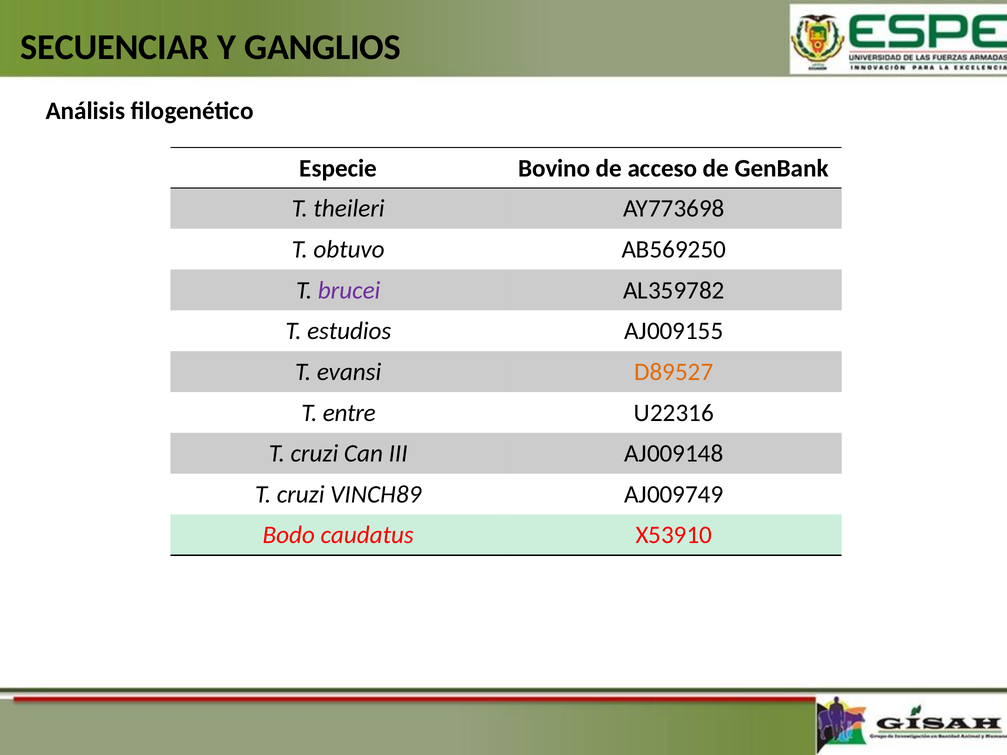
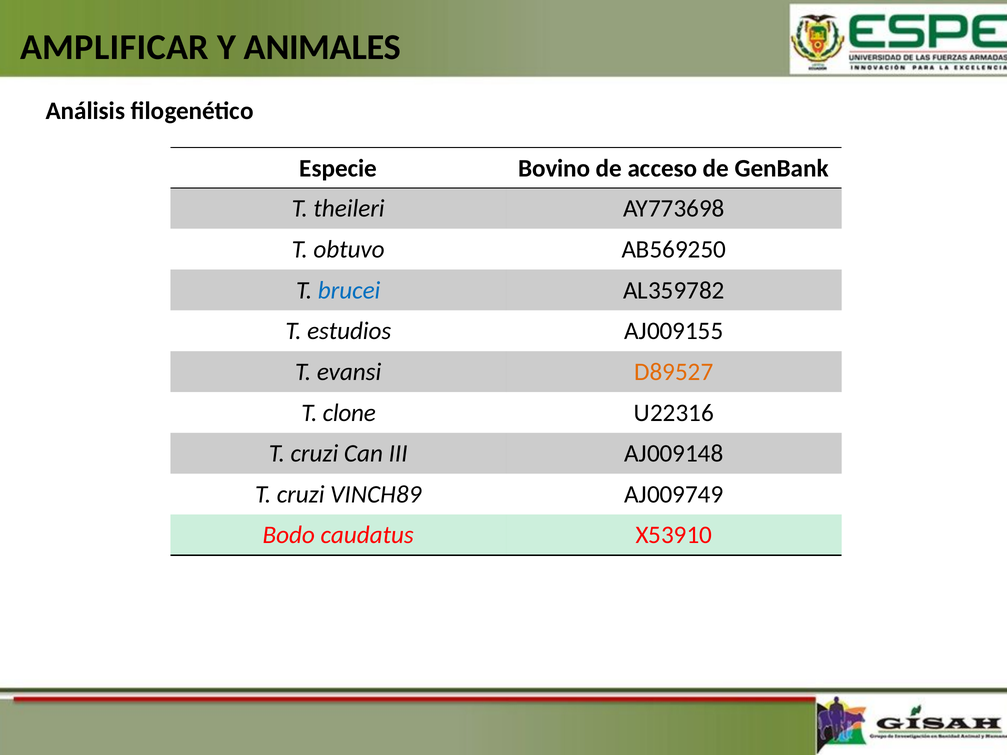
SECUENCIAR: SECUENCIAR -> AMPLIFICAR
GANGLIOS: GANGLIOS -> ANIMALES
brucei colour: purple -> blue
entre: entre -> clone
